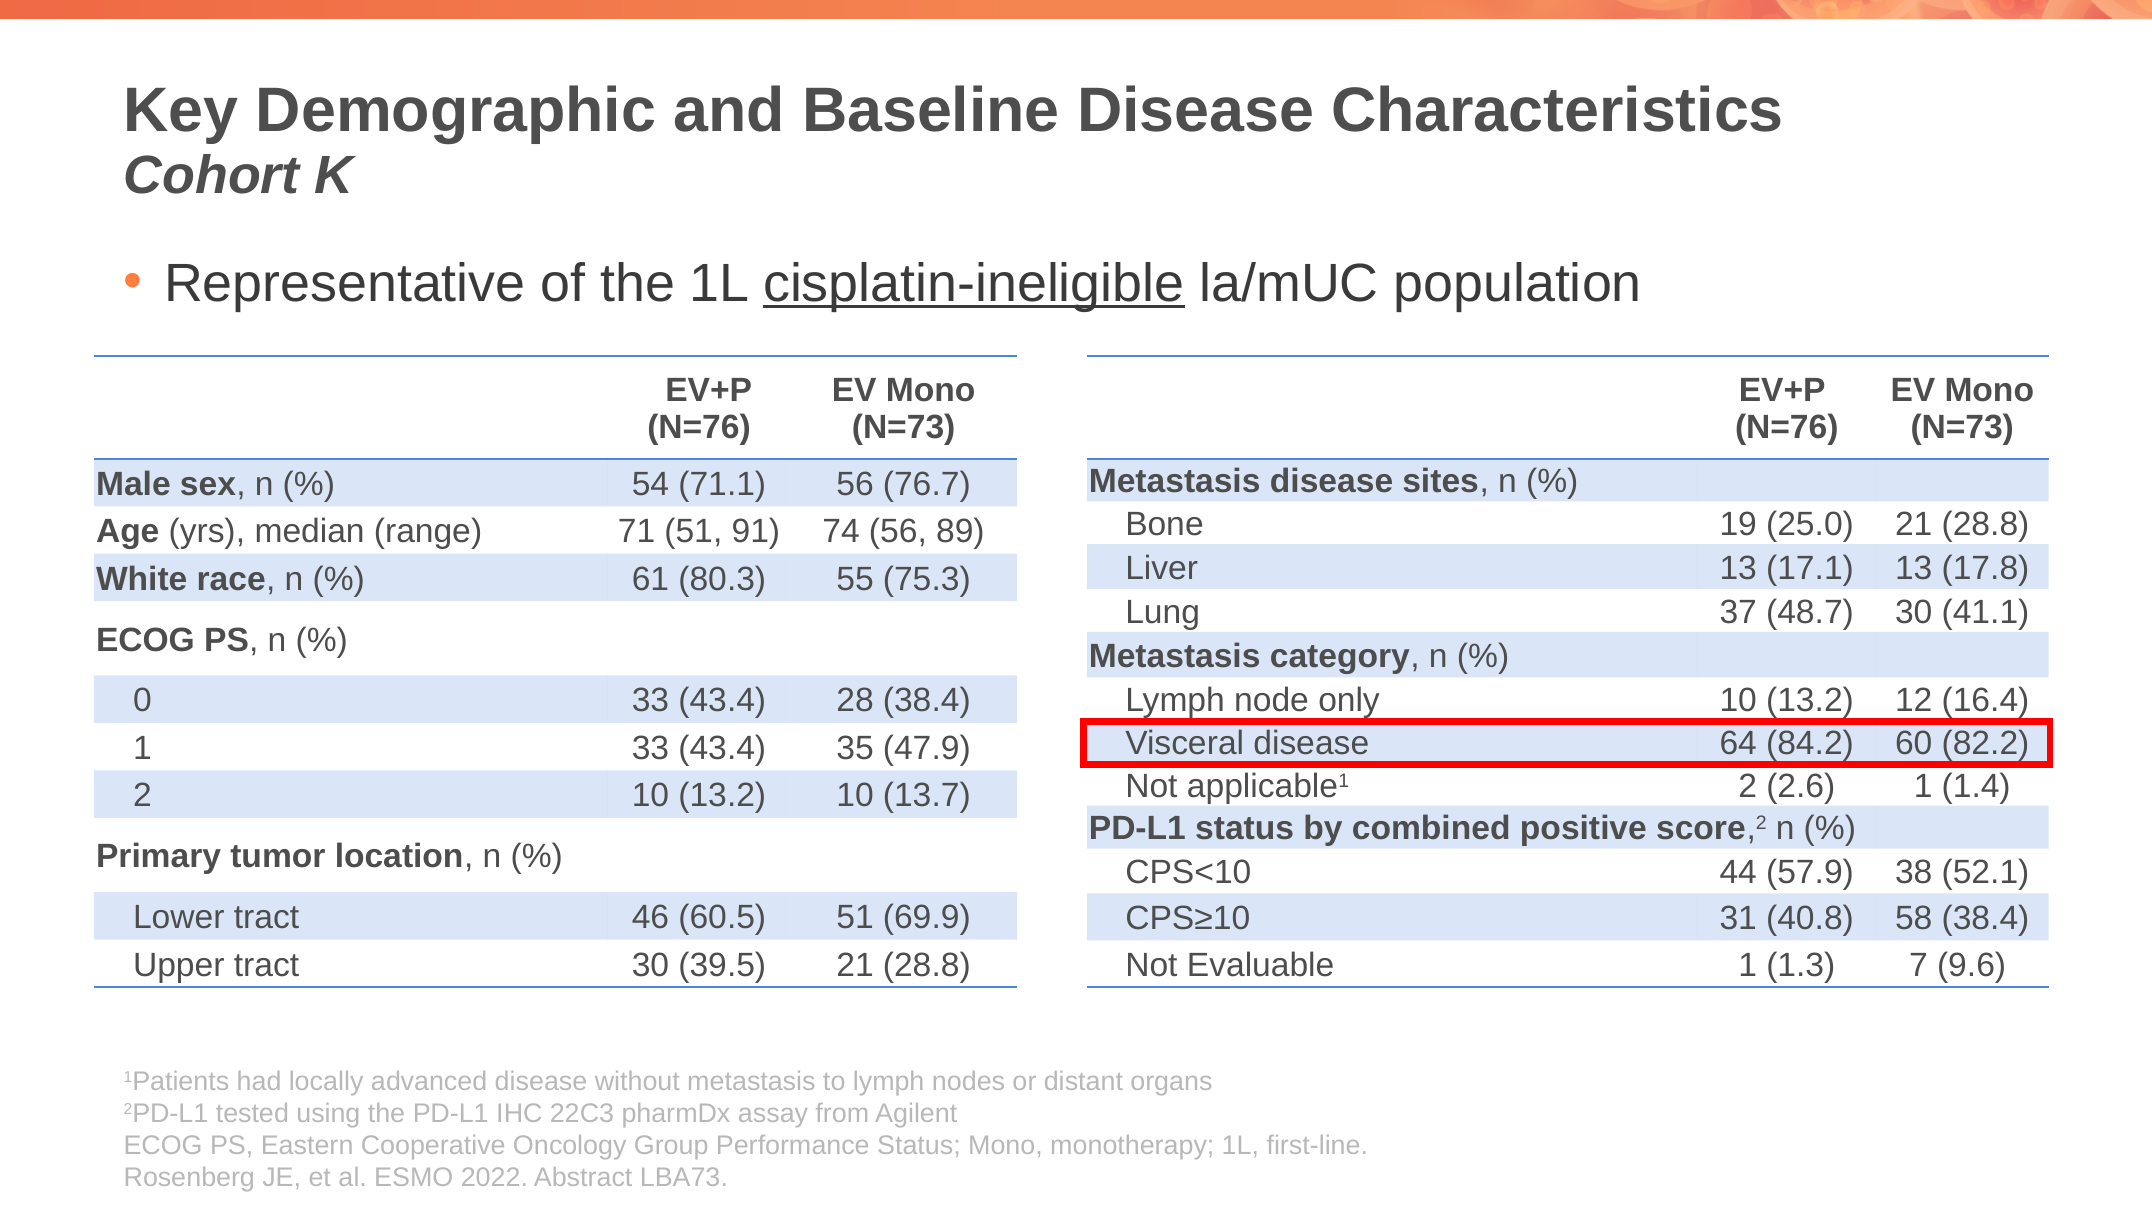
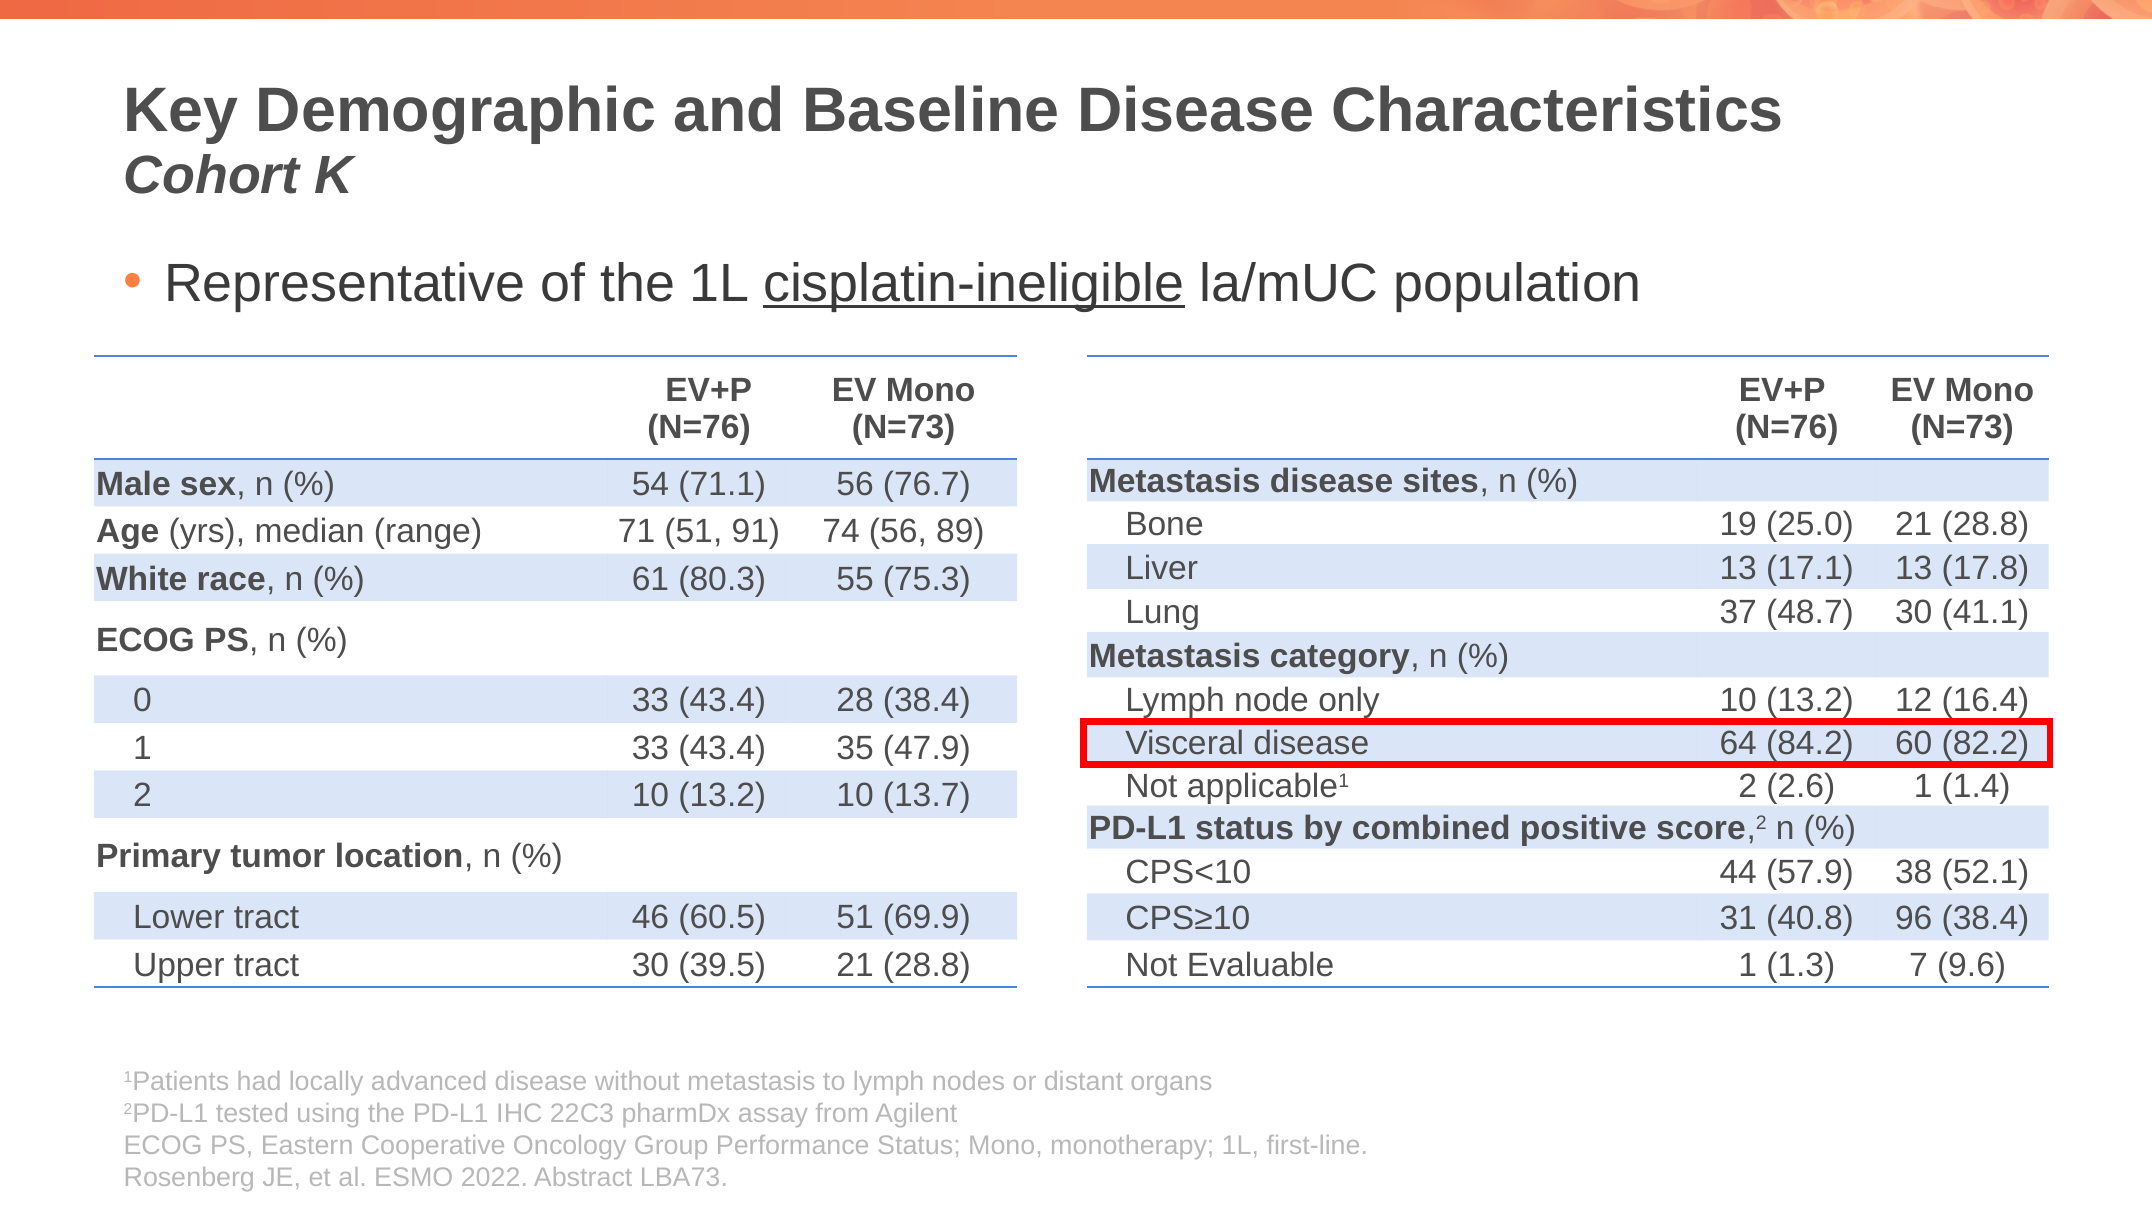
58: 58 -> 96
